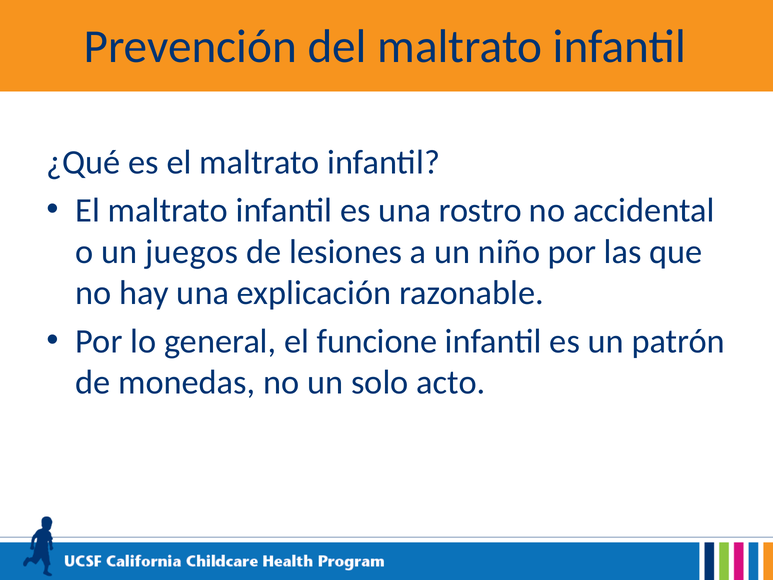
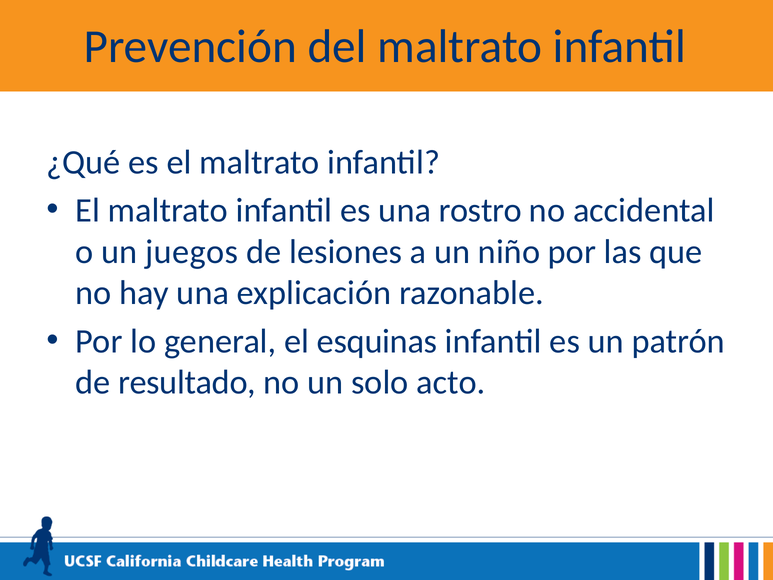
funcione: funcione -> esquinas
monedas: monedas -> resultado
